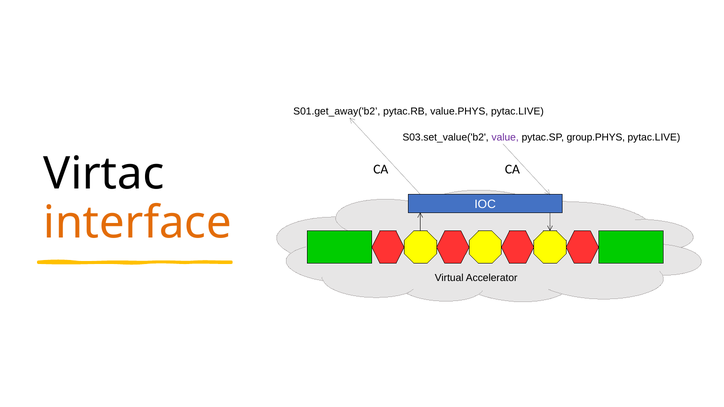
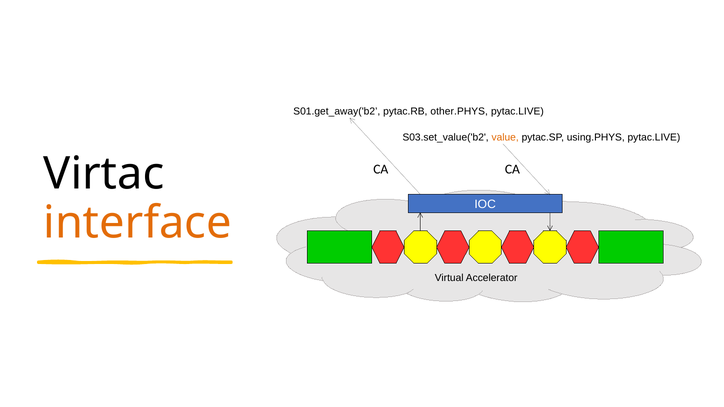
value.PHYS: value.PHYS -> other.PHYS
value colour: purple -> orange
group.PHYS: group.PHYS -> using.PHYS
